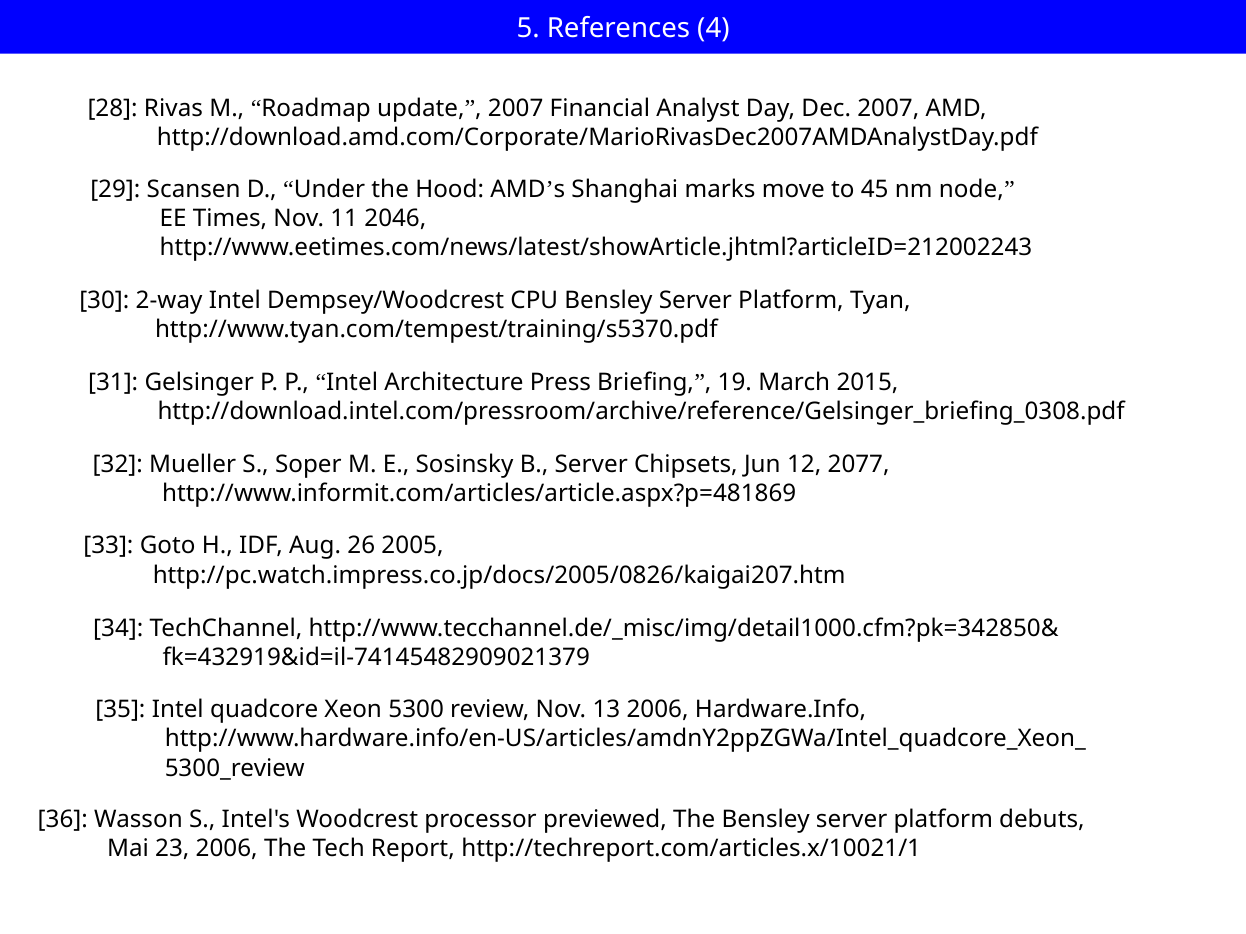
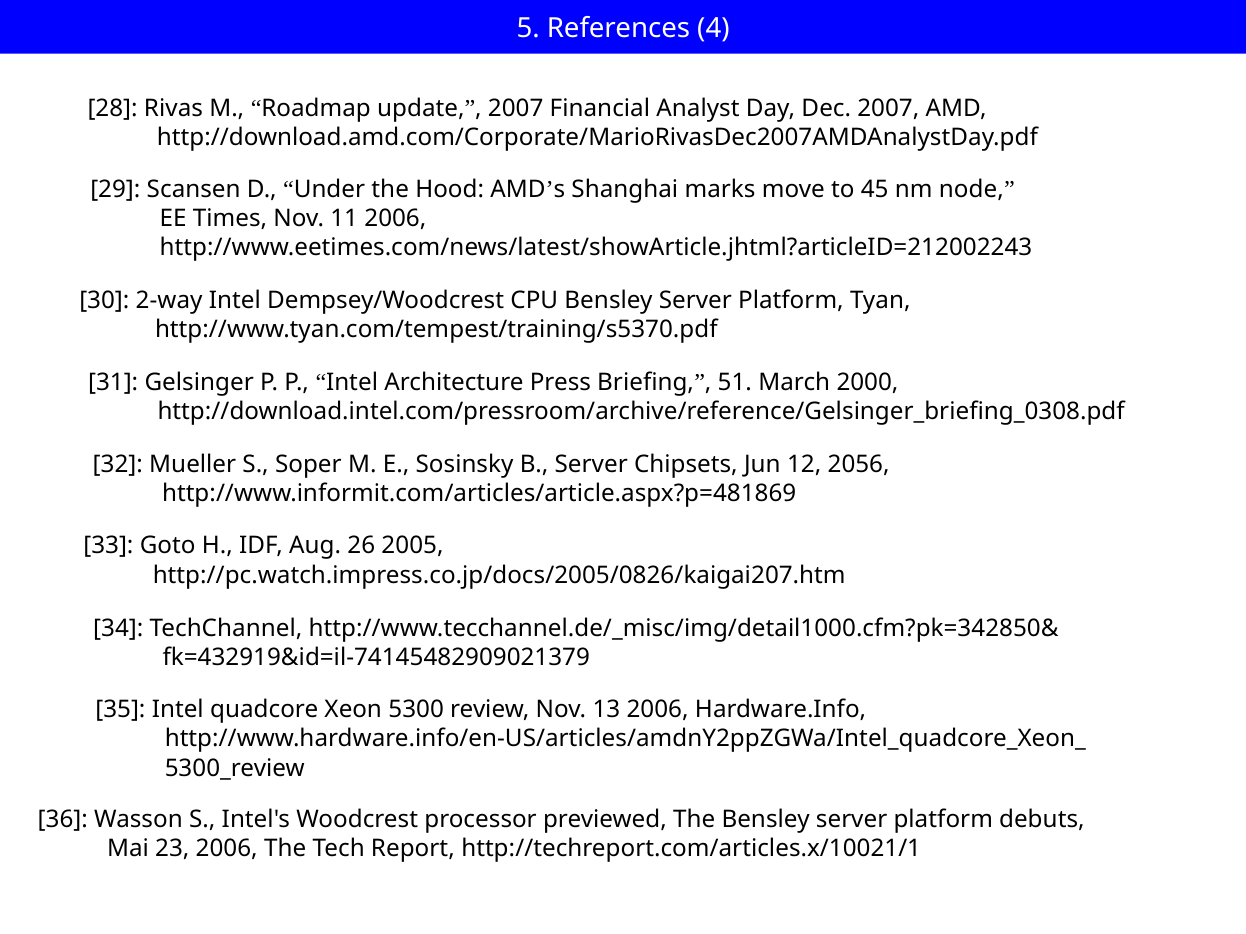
11 2046: 2046 -> 2006
19: 19 -> 51
2015: 2015 -> 2000
2077: 2077 -> 2056
